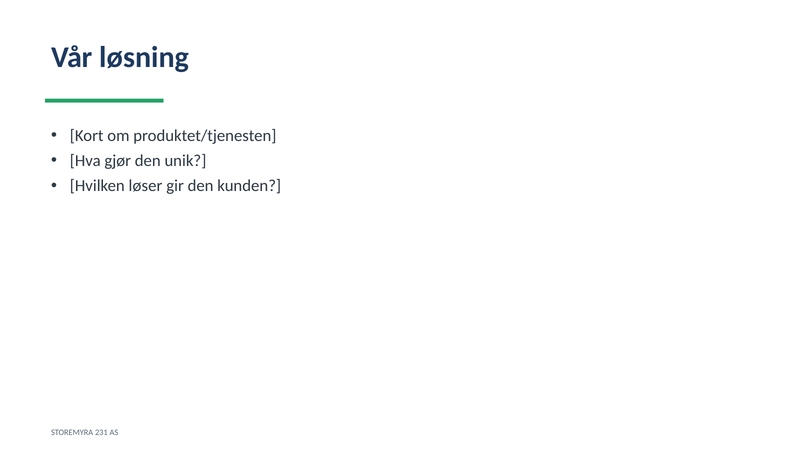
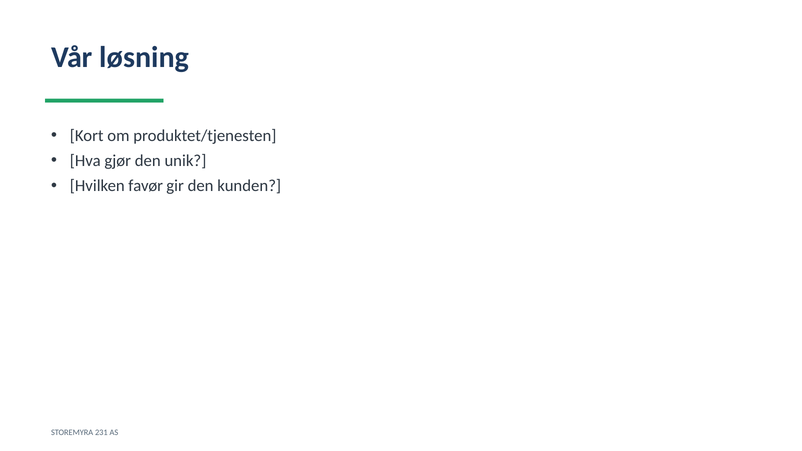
løser: løser -> favør
